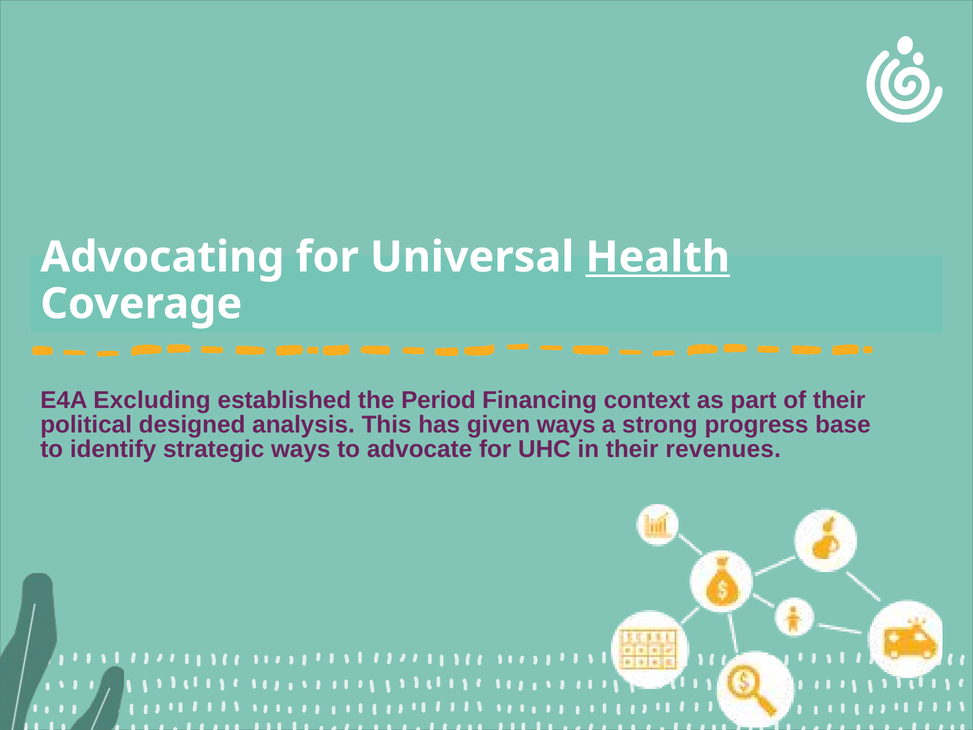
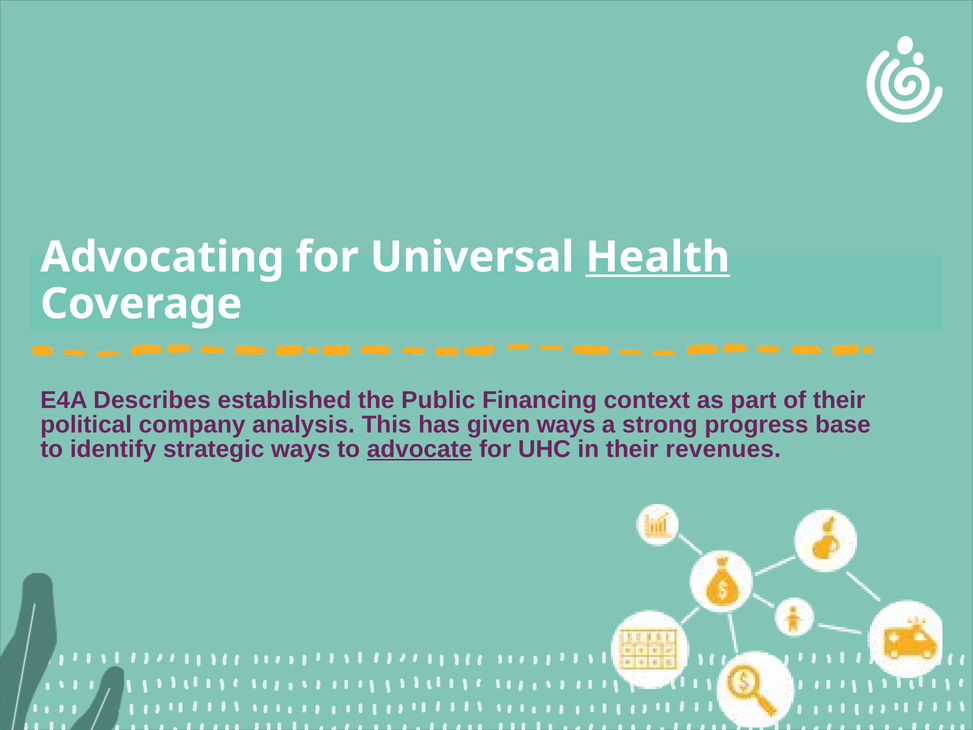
Excluding: Excluding -> Describes
Period: Period -> Public
designed: designed -> company
advocate underline: none -> present
